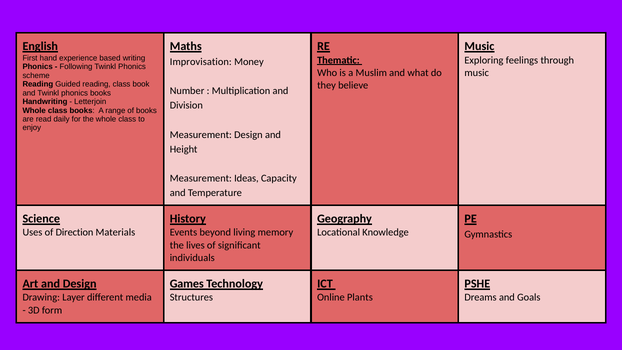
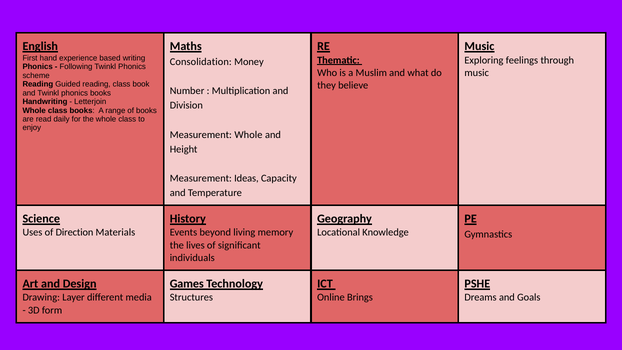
Improvisation: Improvisation -> Consolidation
Measurement Design: Design -> Whole
Plants: Plants -> Brings
